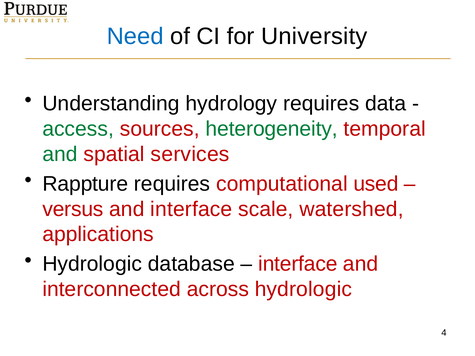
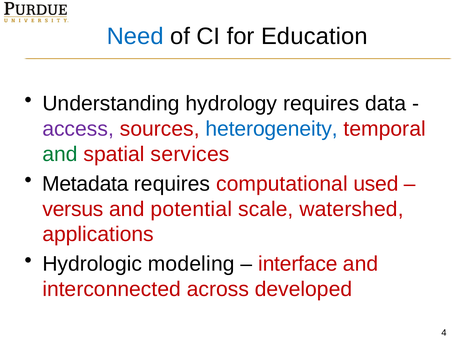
University: University -> Education
access colour: green -> purple
heterogeneity colour: green -> blue
Rappture: Rappture -> Metadata
and interface: interface -> potential
database: database -> modeling
across hydrologic: hydrologic -> developed
